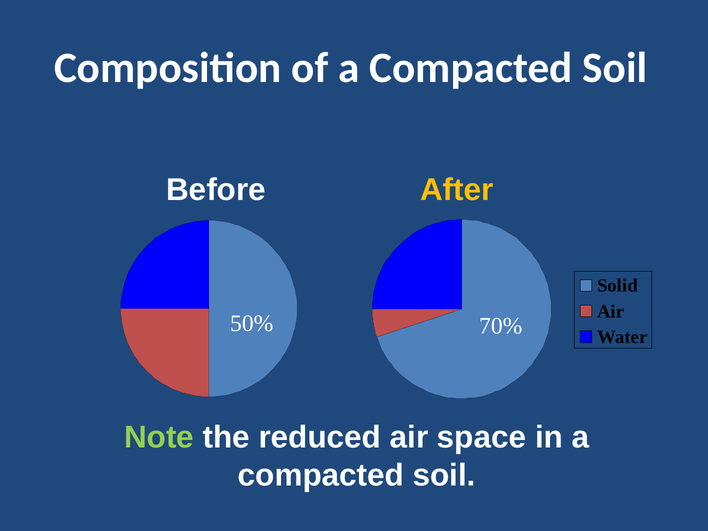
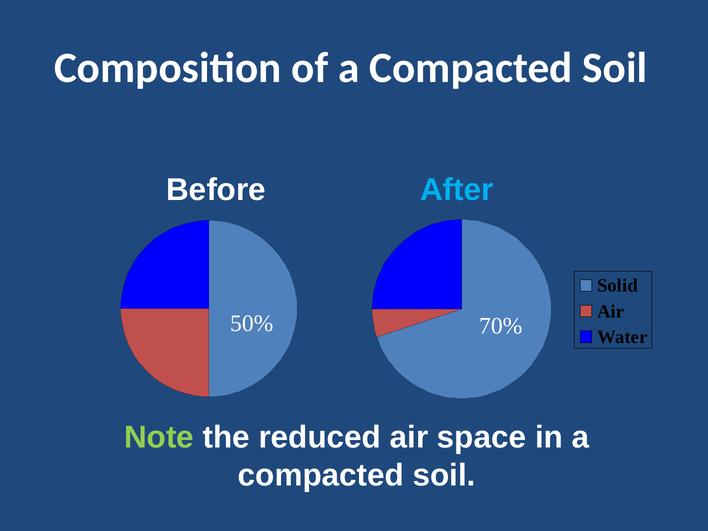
After colour: yellow -> light blue
